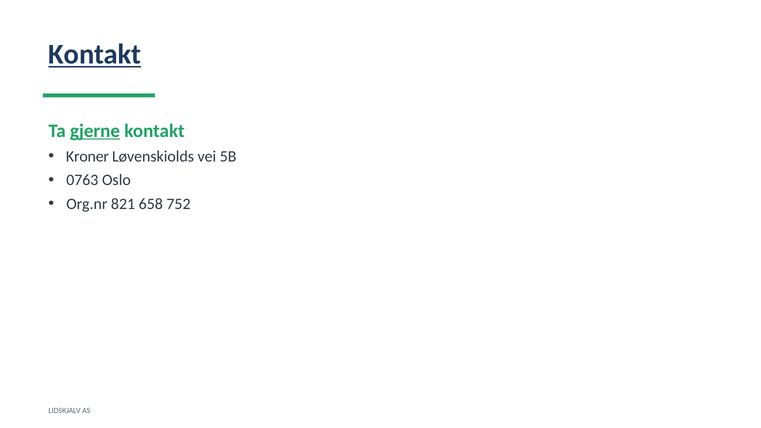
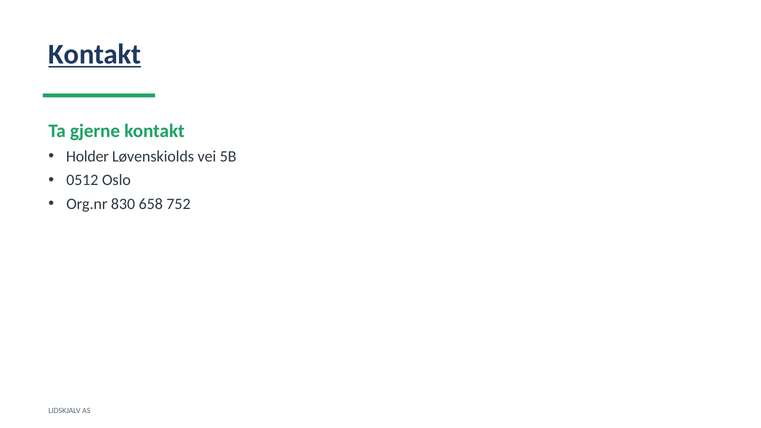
gjerne underline: present -> none
Kroner: Kroner -> Holder
0763: 0763 -> 0512
821: 821 -> 830
